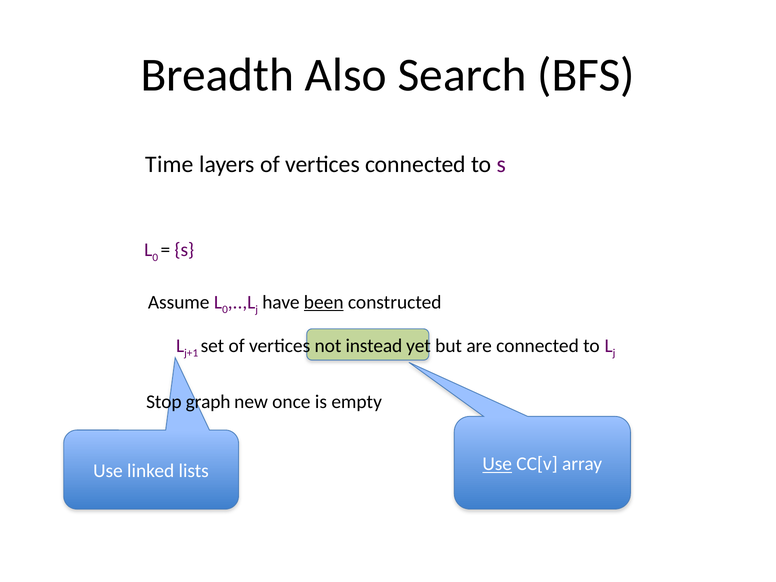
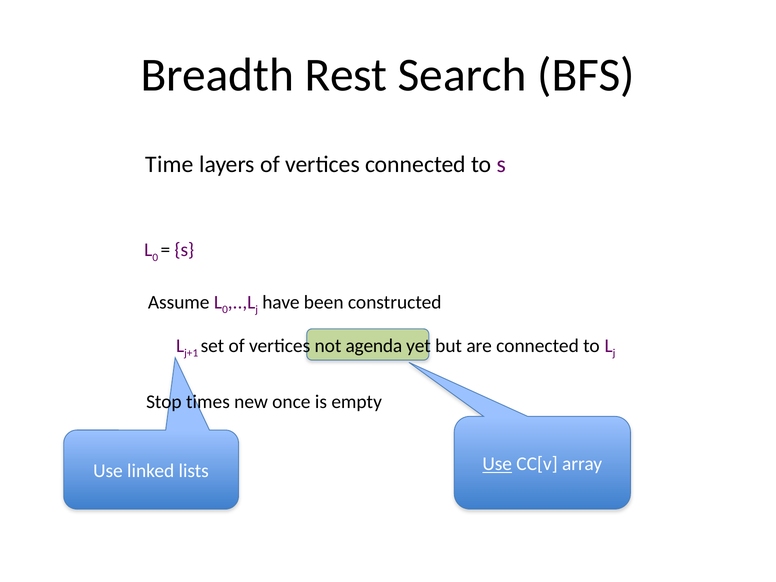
Also: Also -> Rest
been underline: present -> none
instead: instead -> agenda
graph: graph -> times
